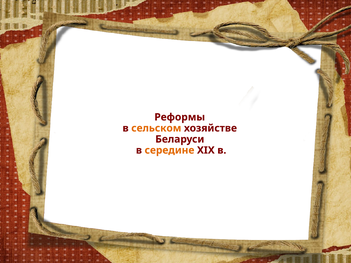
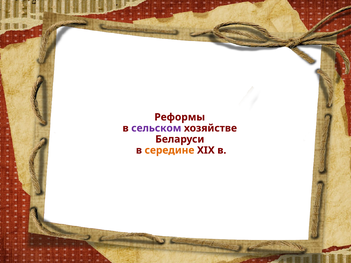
сельском colour: orange -> purple
